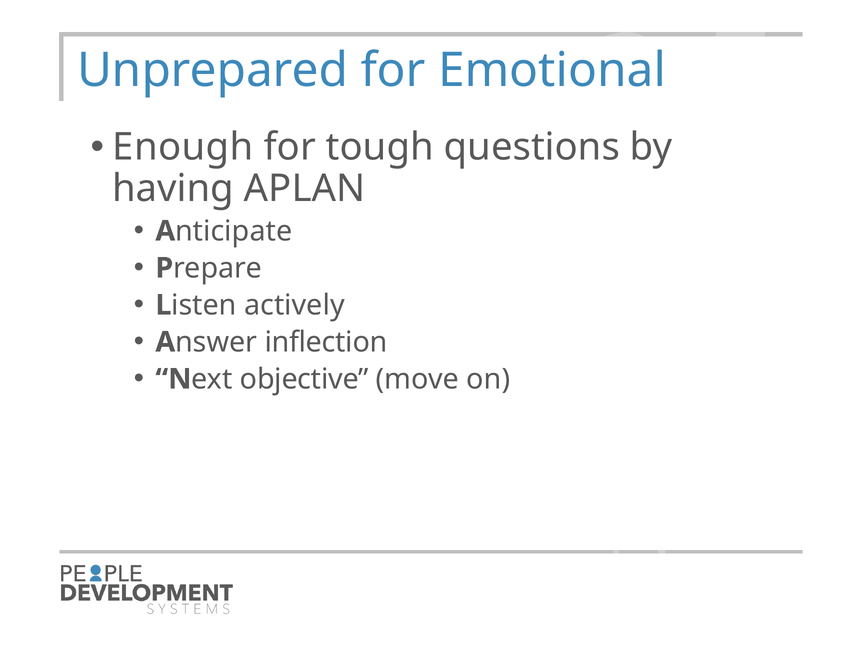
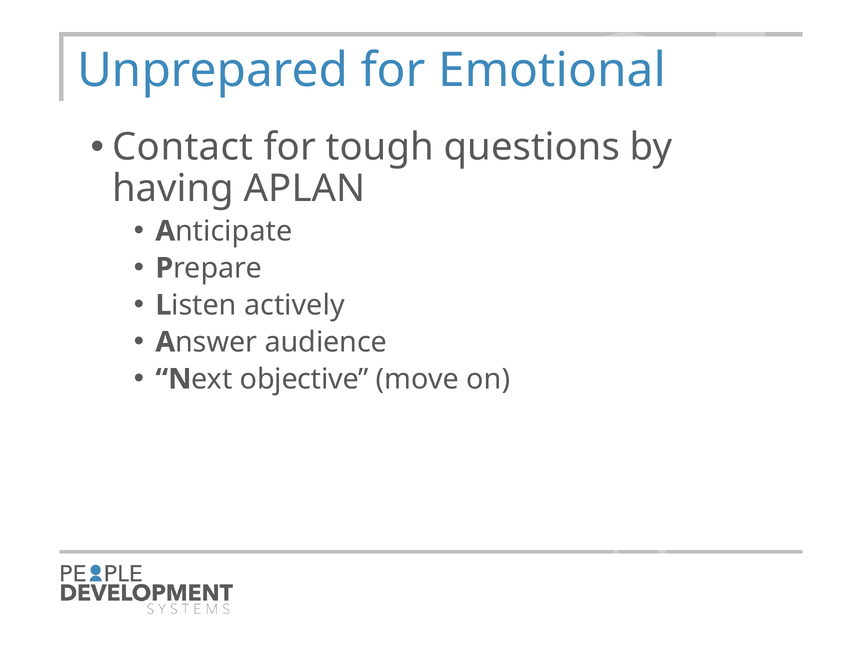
Enough: Enough -> Contact
inflection: inflection -> audience
